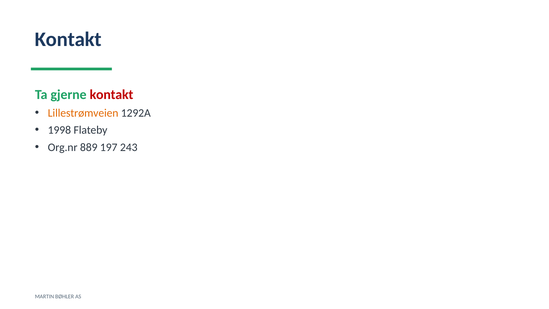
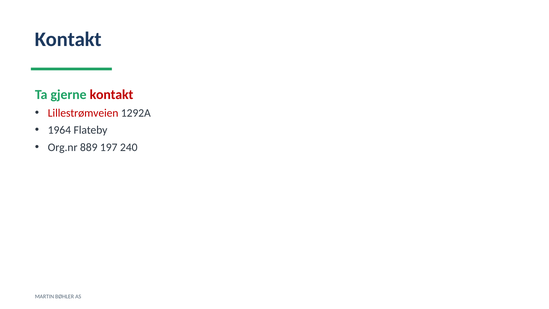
Lillestrømveien colour: orange -> red
1998: 1998 -> 1964
243: 243 -> 240
